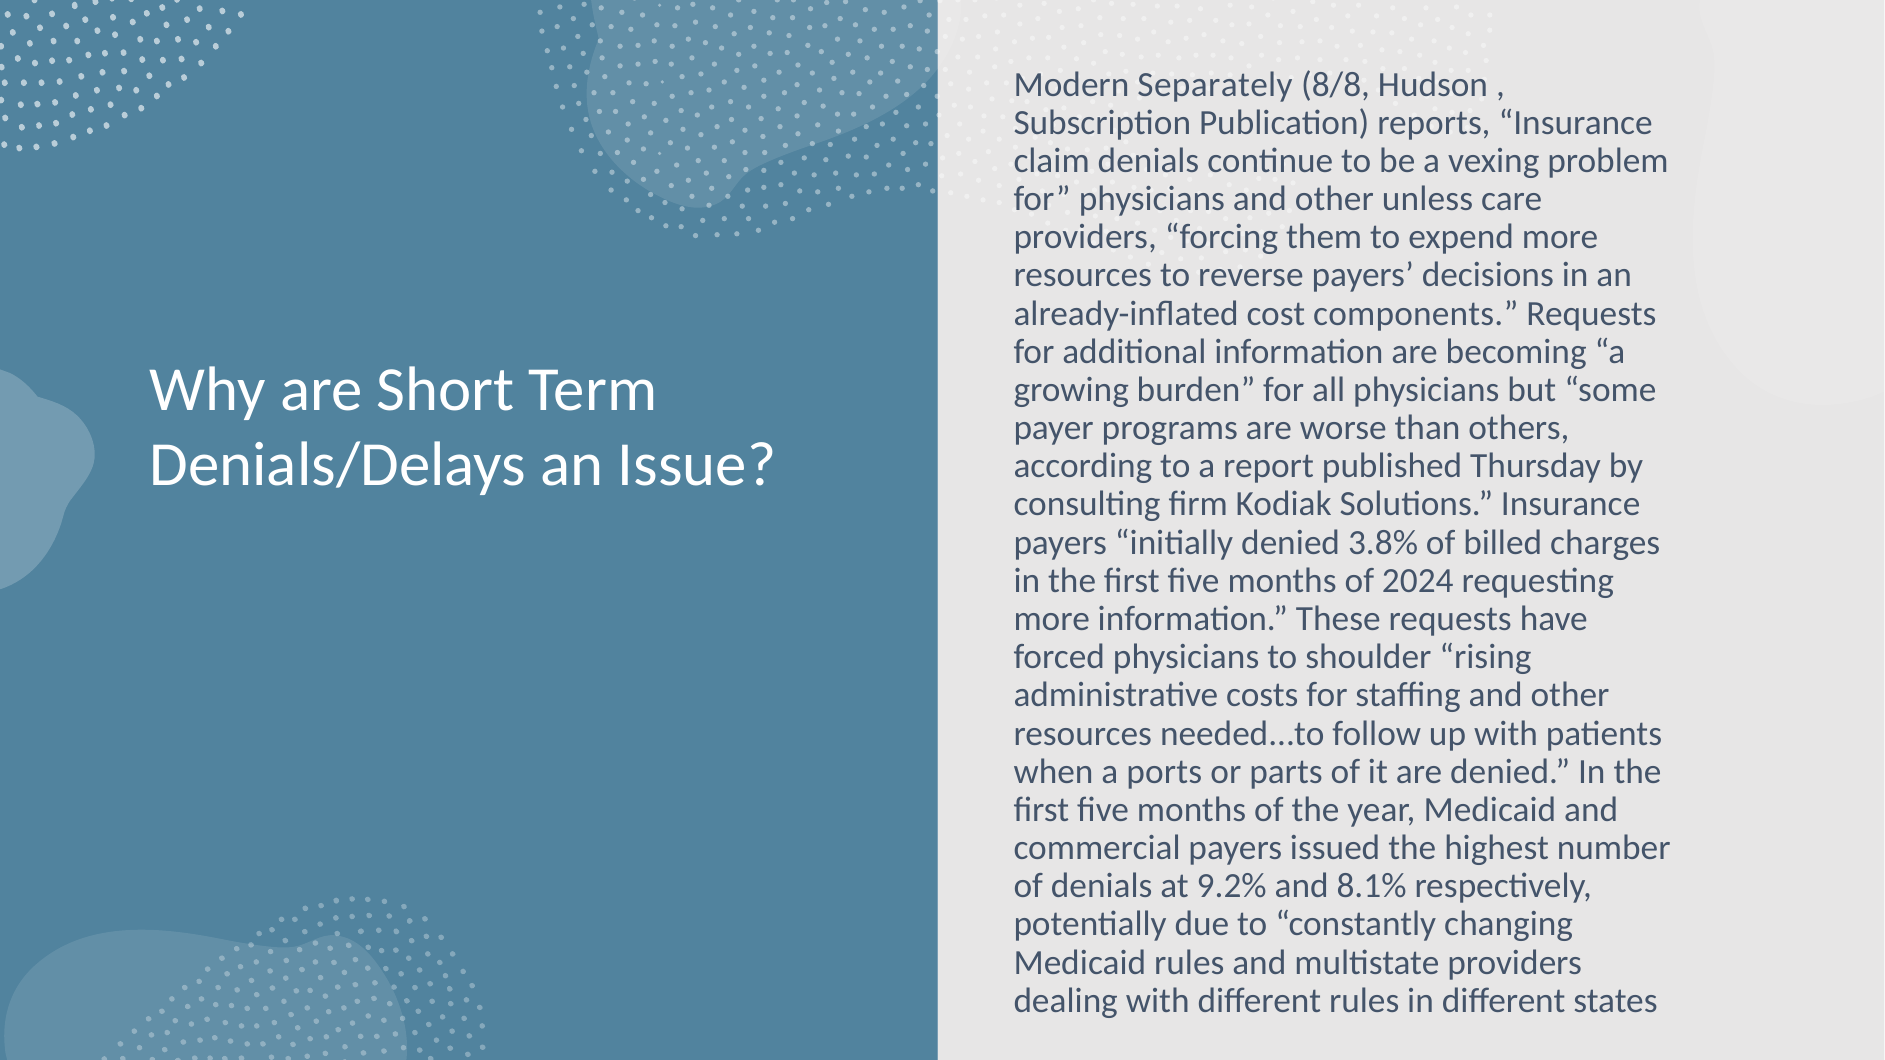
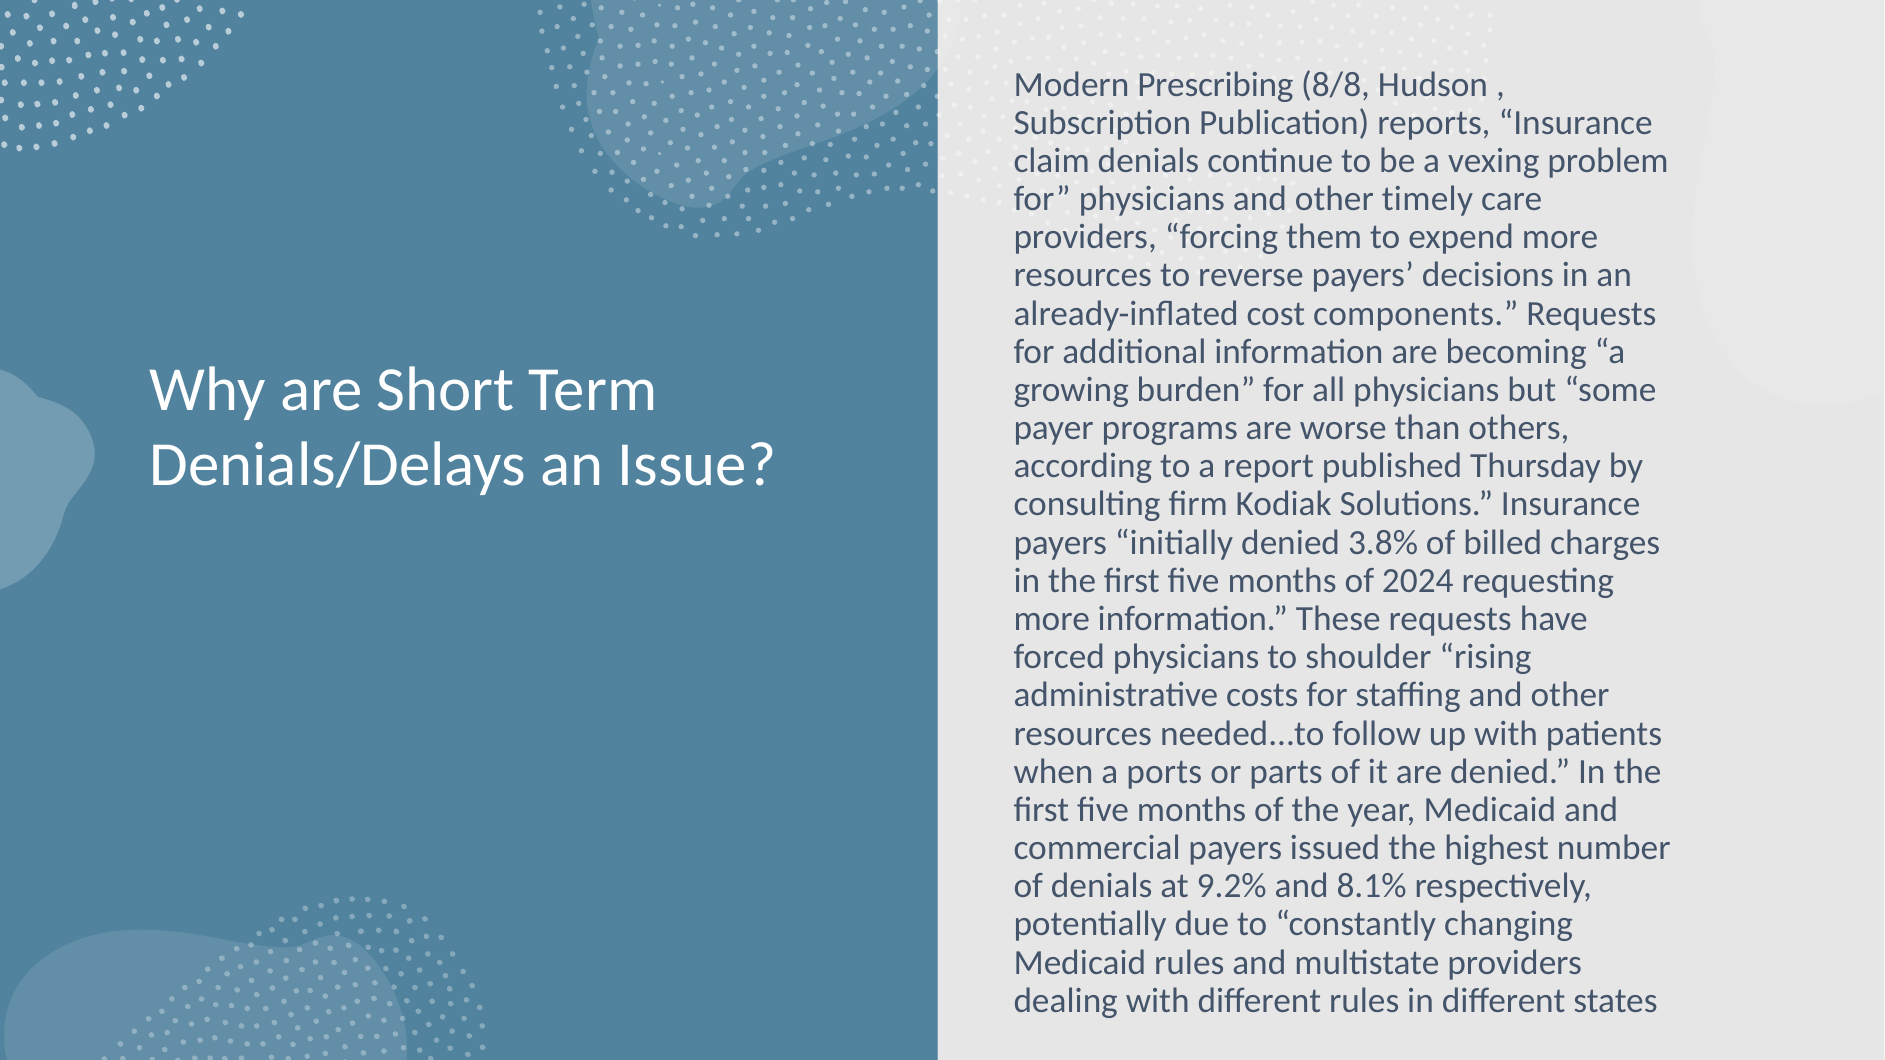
Separately: Separately -> Prescribing
unless: unless -> timely
